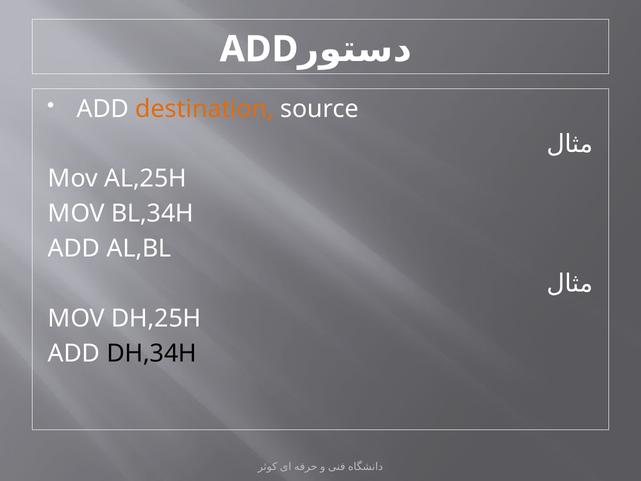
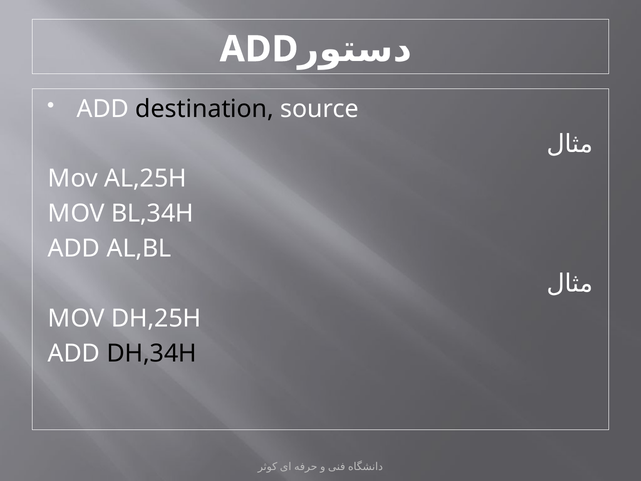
destination colour: orange -> black
